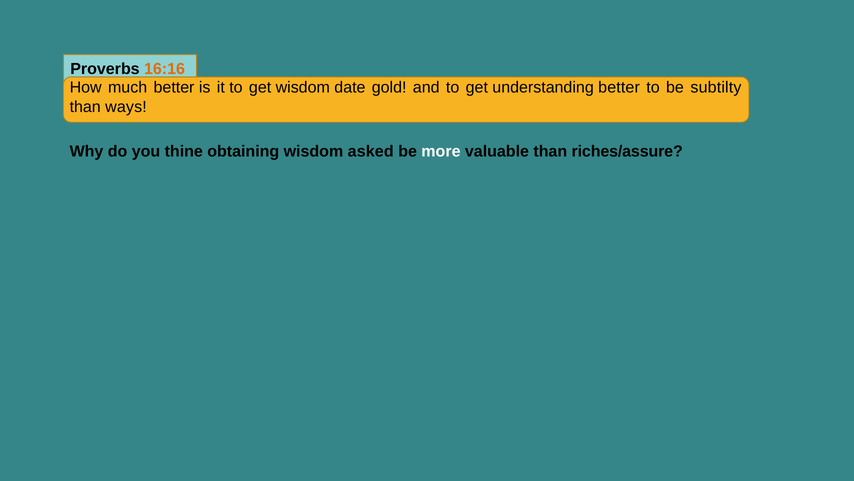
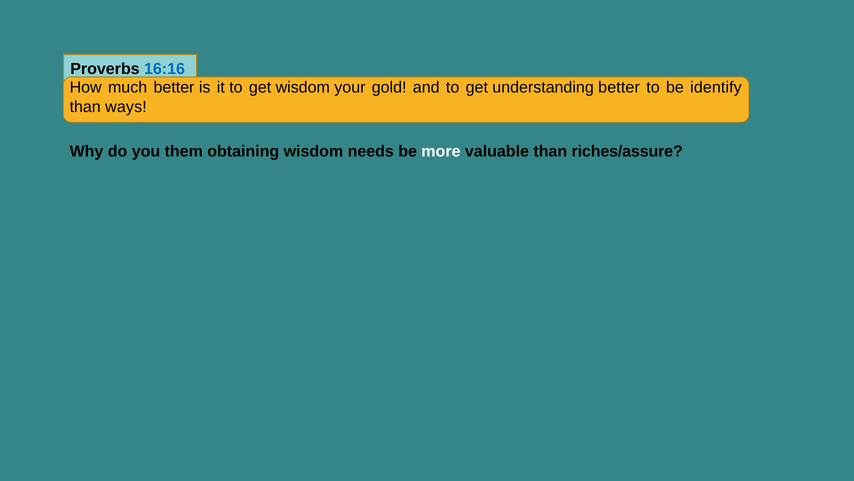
16:16 colour: orange -> blue
date: date -> your
subtilty: subtilty -> identify
thine: thine -> them
asked: asked -> needs
